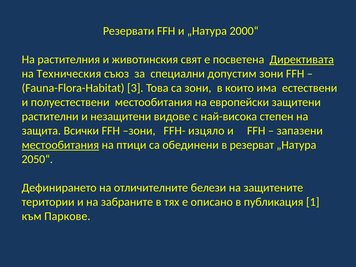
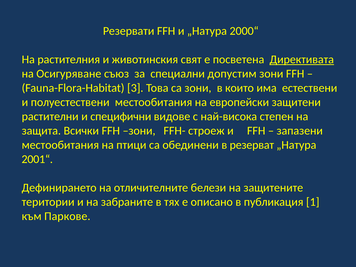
Техническия: Техническия -> Осигуряване
незащитени: незащитени -> специфични
изцяло: изцяло -> строеж
местообитания at (60, 145) underline: present -> none
2050“: 2050“ -> 2001“
